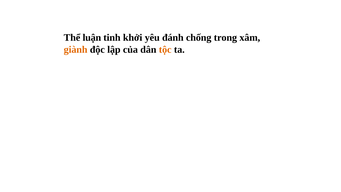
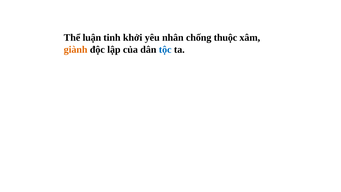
đánh: đánh -> nhân
trong: trong -> thuộc
tộc colour: orange -> blue
